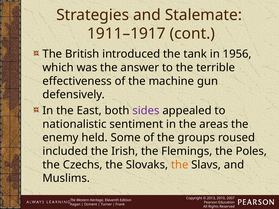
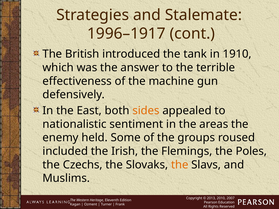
1911–1917: 1911–1917 -> 1996–1917
1956: 1956 -> 1910
sides colour: purple -> orange
